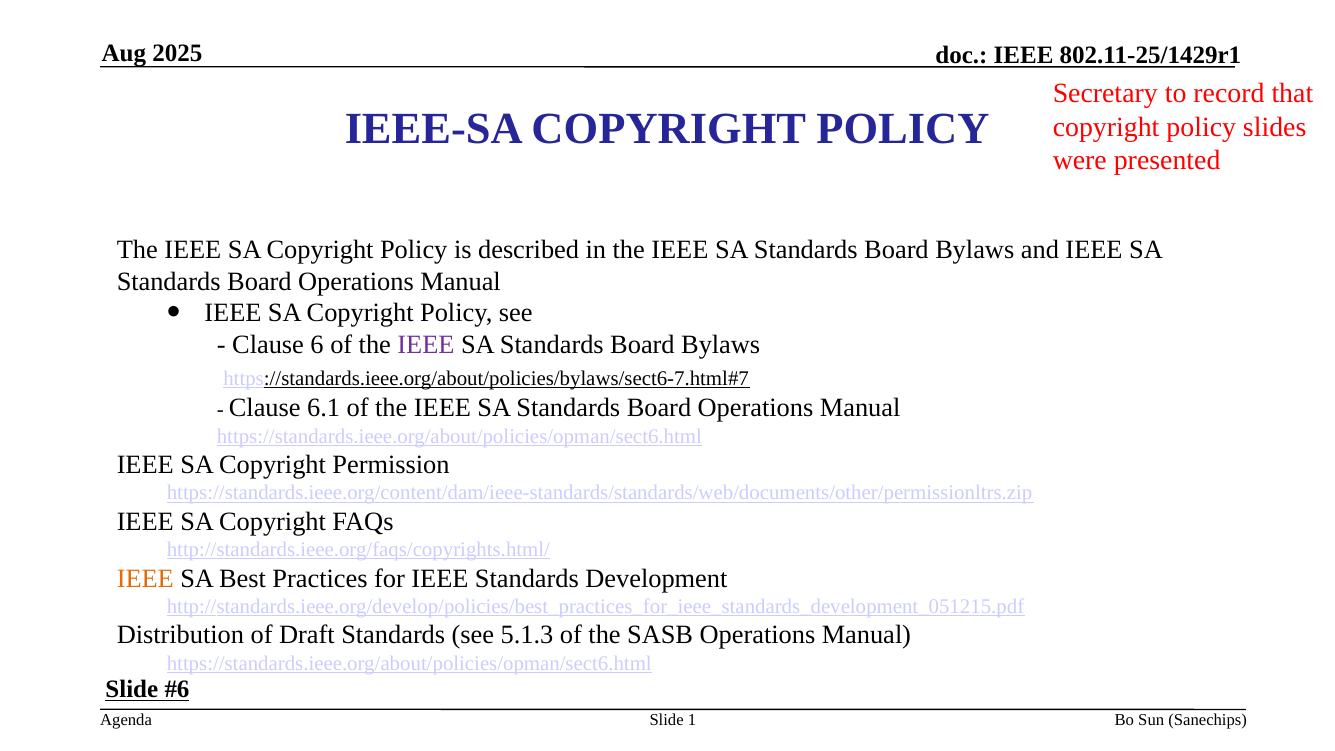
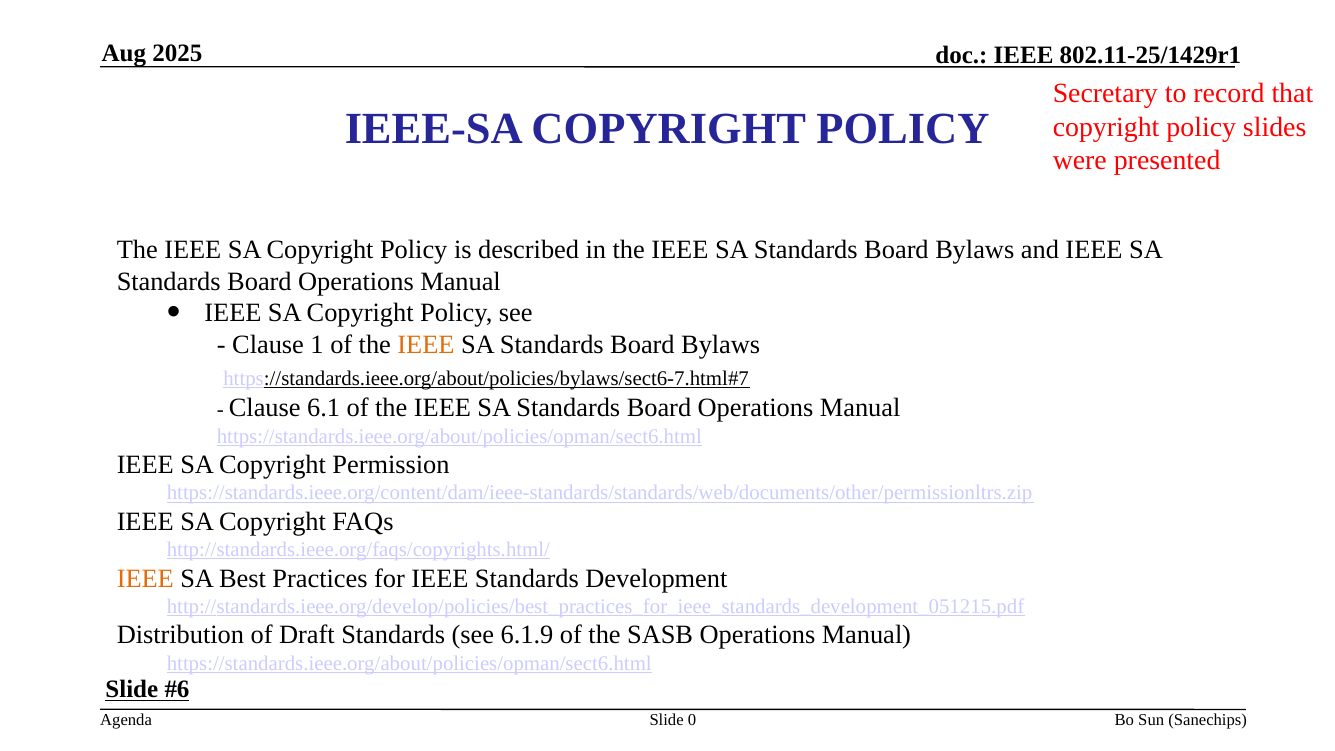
6: 6 -> 1
IEEE at (426, 345) colour: purple -> orange
5.1.3: 5.1.3 -> 6.1.9
1: 1 -> 0
